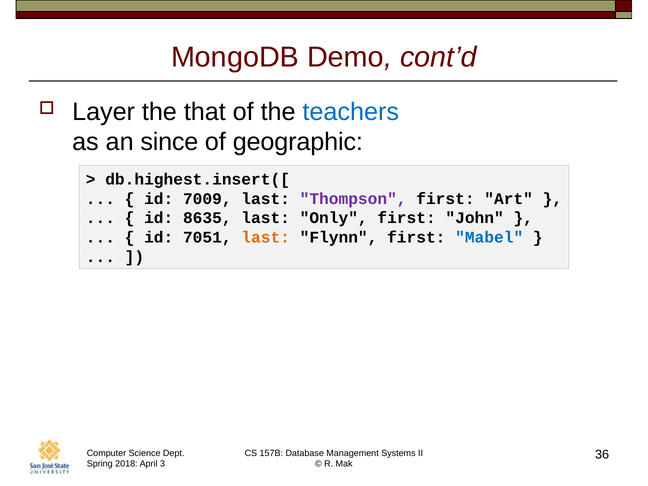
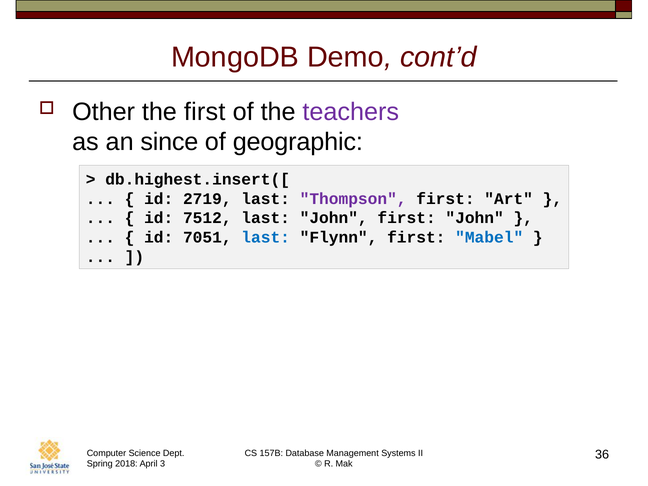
Layer: Layer -> Other
the that: that -> first
teachers colour: blue -> purple
7009: 7009 -> 2719
8635: 8635 -> 7512
last Only: Only -> John
last at (266, 238) colour: orange -> blue
